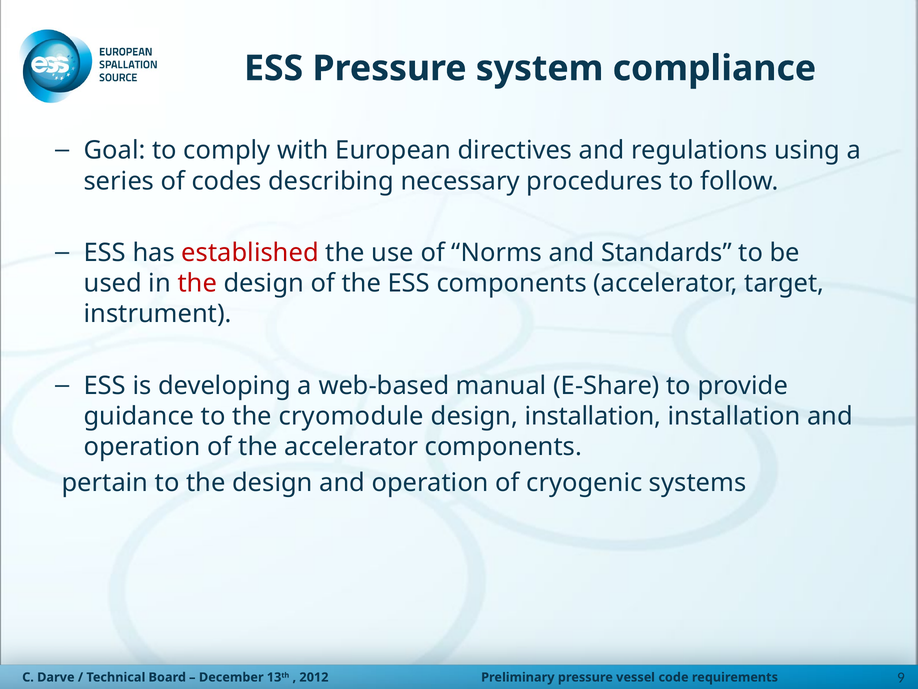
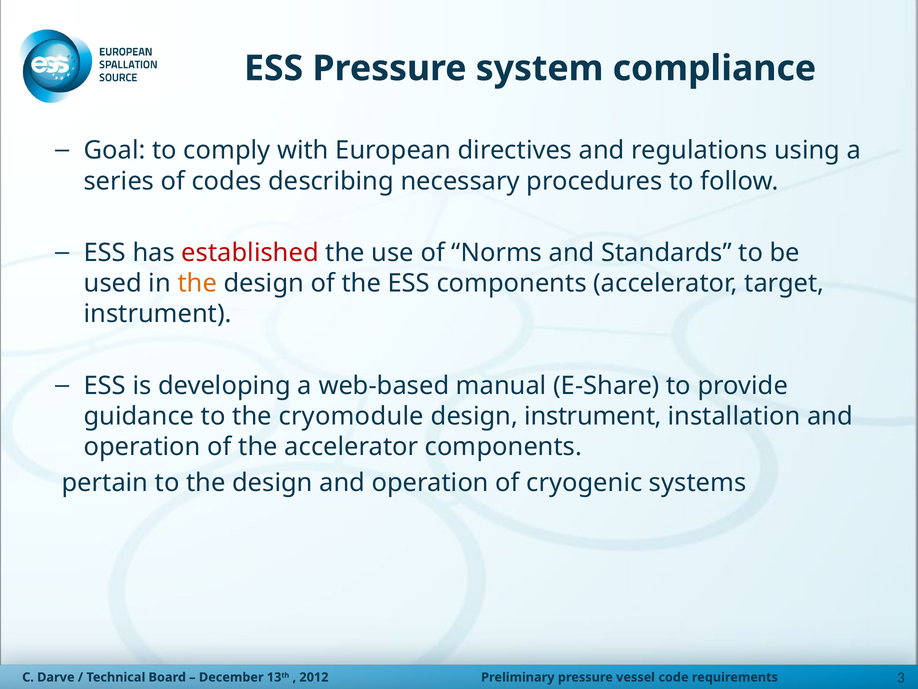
the at (197, 283) colour: red -> orange
design installation: installation -> instrument
9: 9 -> 3
